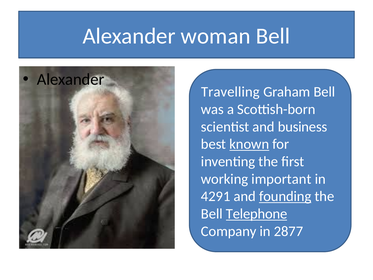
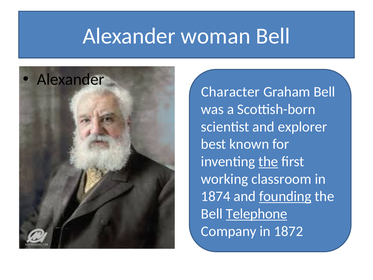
Travelling: Travelling -> Character
business: business -> explorer
known underline: present -> none
the at (268, 161) underline: none -> present
important: important -> classroom
4291: 4291 -> 1874
2877: 2877 -> 1872
